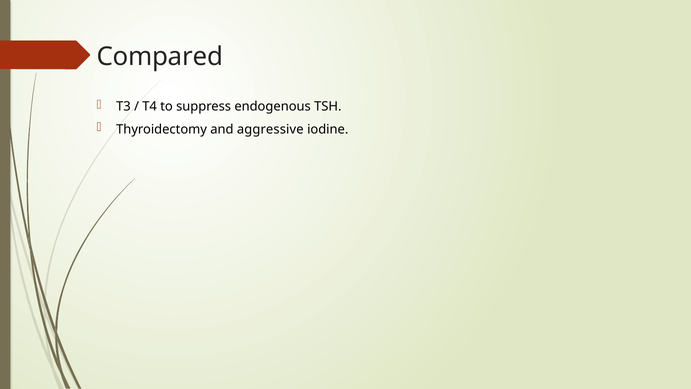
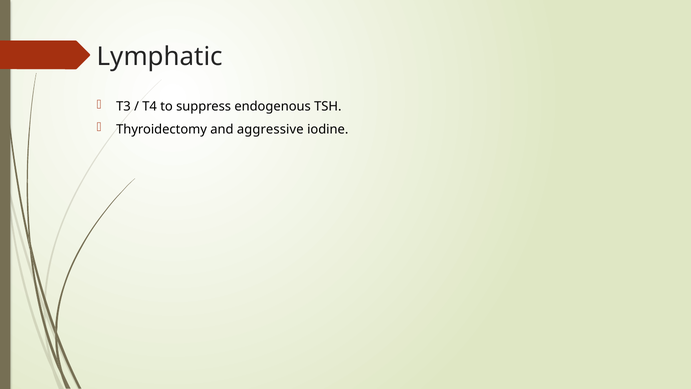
Compared: Compared -> Lymphatic
